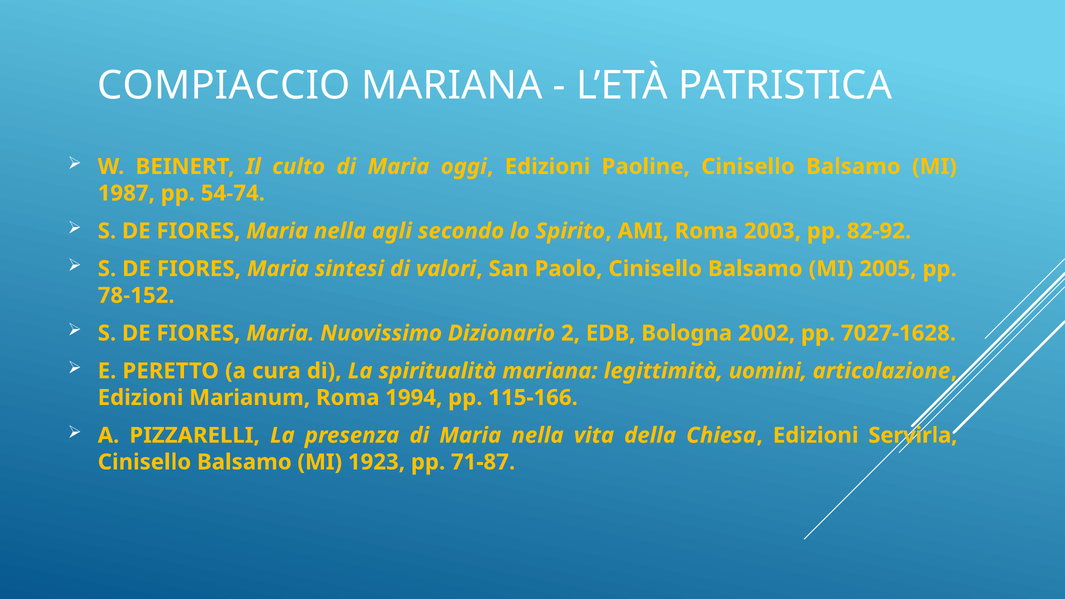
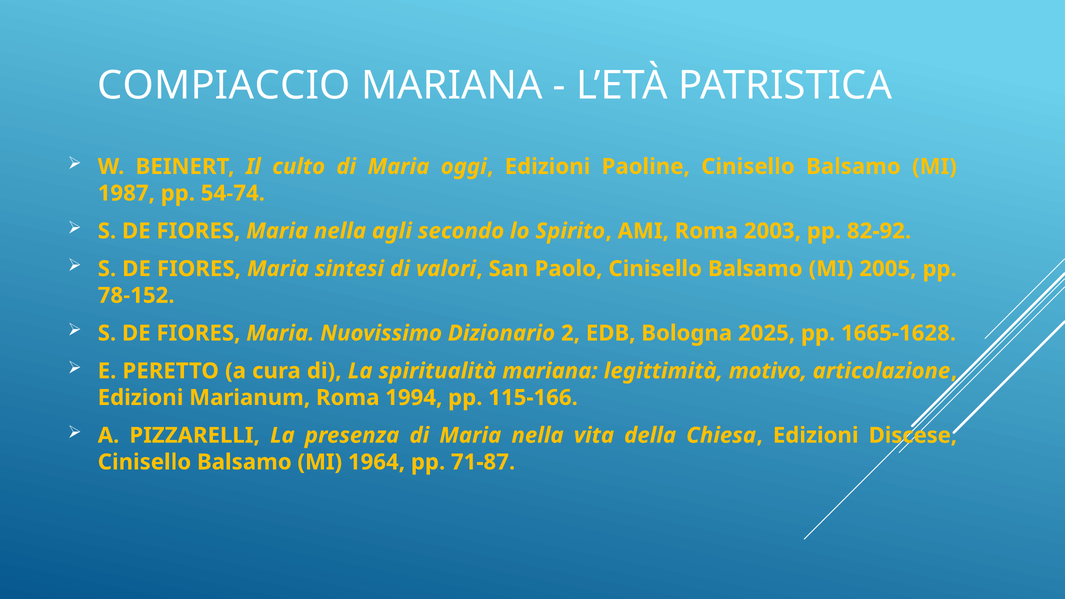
2002: 2002 -> 2025
7027-1628: 7027-1628 -> 1665-1628
uomini: uomini -> motivo
Servirla: Servirla -> Discese
1923: 1923 -> 1964
